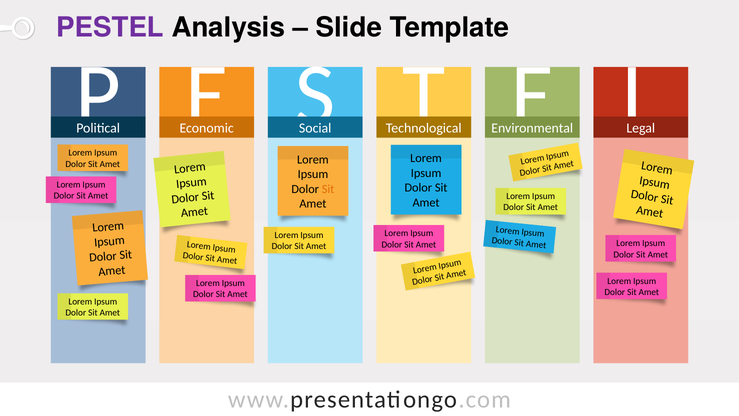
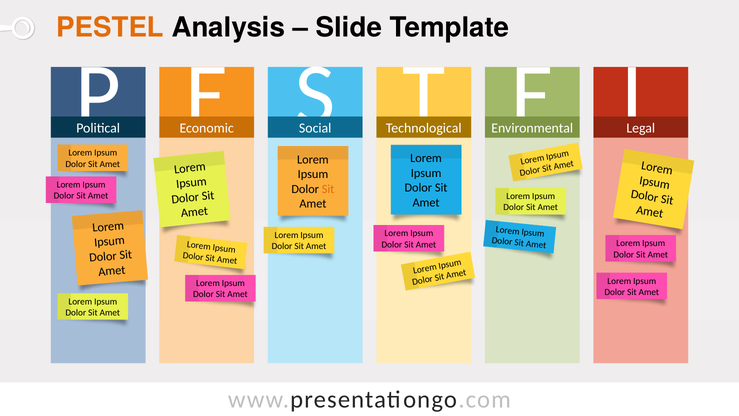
PESTEL colour: purple -> orange
